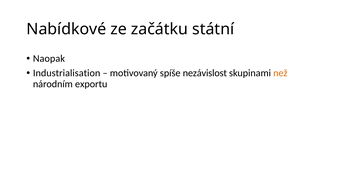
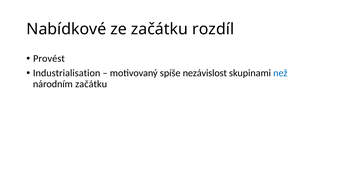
státní: státní -> rozdíl
Naopak: Naopak -> Provést
než colour: orange -> blue
národním exportu: exportu -> začátku
